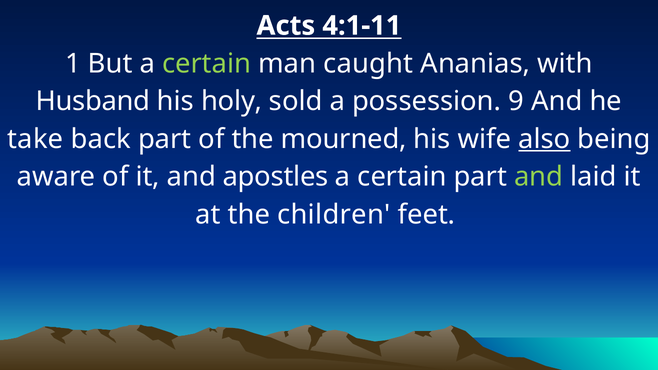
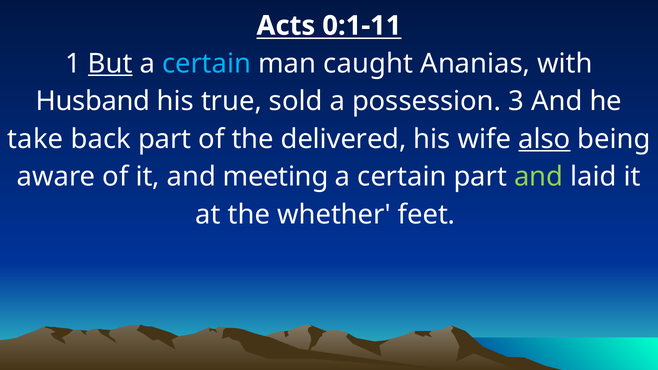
4:1-11: 4:1-11 -> 0:1-11
But underline: none -> present
certain at (207, 64) colour: light green -> light blue
holy: holy -> true
9: 9 -> 3
mourned: mourned -> delivered
apostles: apostles -> meeting
children: children -> whether
